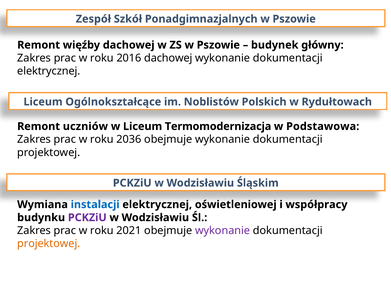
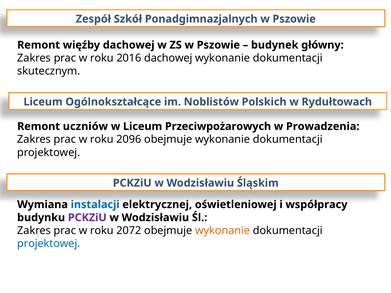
elektrycznej at (49, 71): elektrycznej -> skutecznym
Termomodernizacja: Termomodernizacja -> Przeciwpożarowych
Podstawowa: Podstawowa -> Prowadzenia
2036: 2036 -> 2096
2021: 2021 -> 2072
wykonanie at (223, 231) colour: purple -> orange
projektowej at (49, 244) colour: orange -> blue
